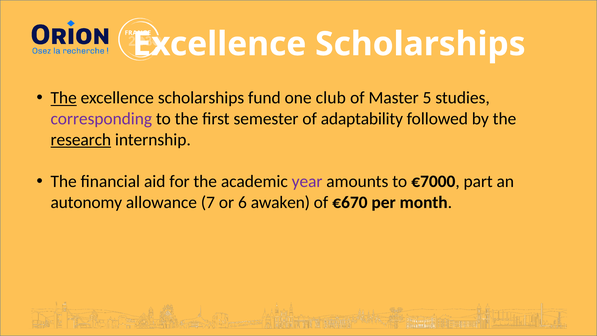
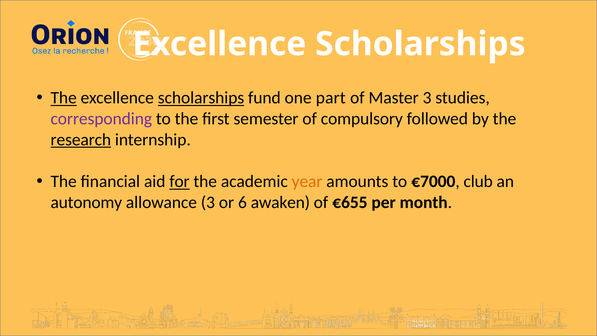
scholarships at (201, 98) underline: none -> present
club: club -> part
Master 5: 5 -> 3
adaptability: adaptability -> compulsory
for underline: none -> present
year colour: purple -> orange
part: part -> club
allowance 7: 7 -> 3
€670: €670 -> €655
